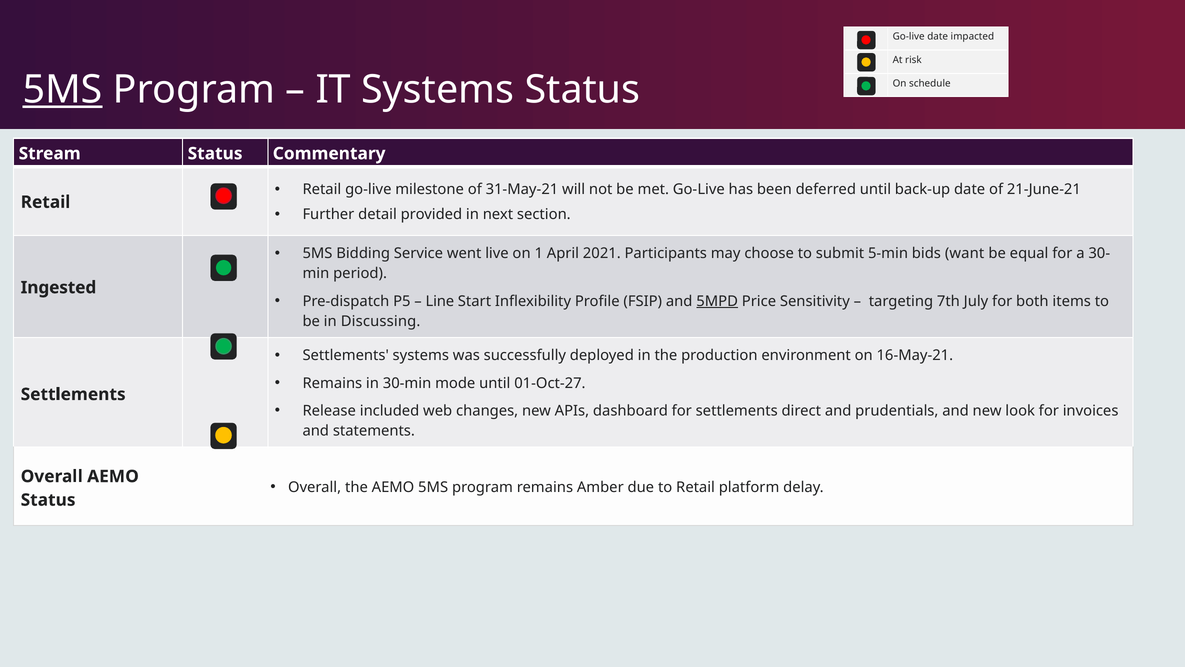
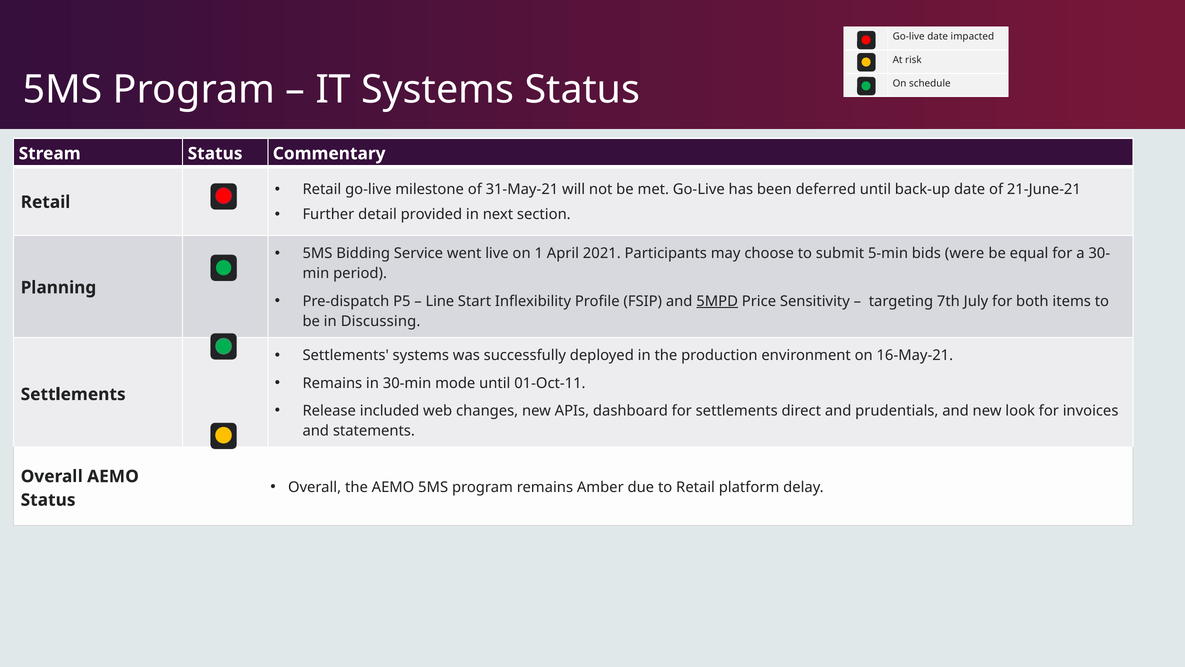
5MS at (63, 90) underline: present -> none
want: want -> were
Ingested: Ingested -> Planning
01-Oct-27: 01-Oct-27 -> 01-Oct-11
